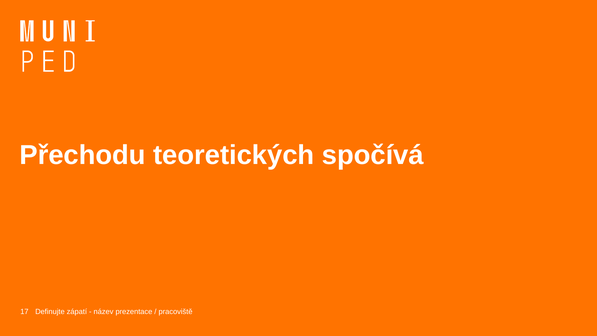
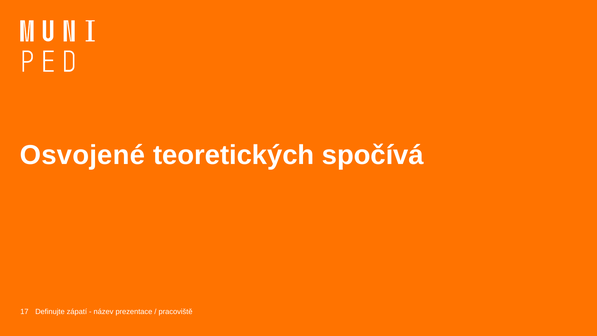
Přechodu: Přechodu -> Osvojené
